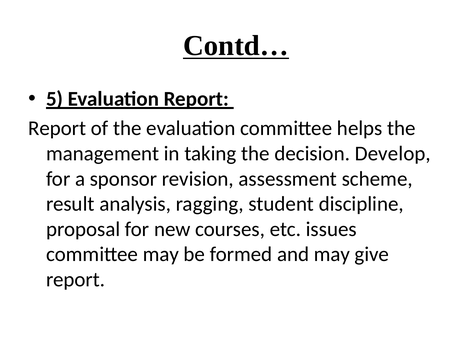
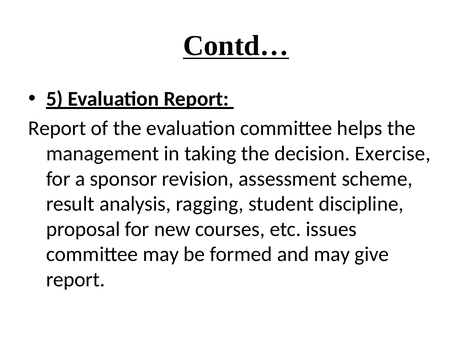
Develop: Develop -> Exercise
